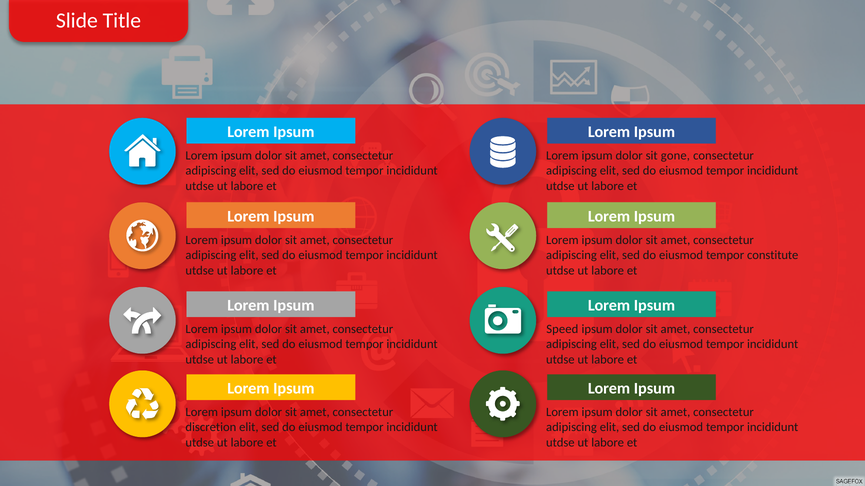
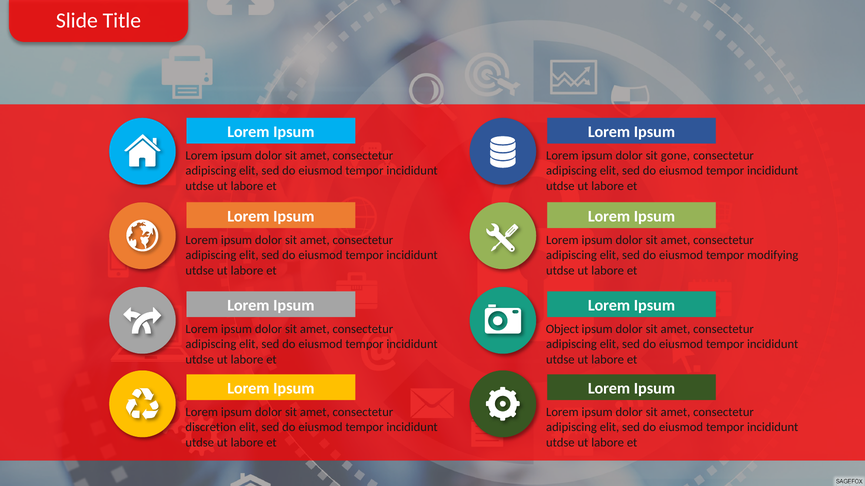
constitute: constitute -> modifying
Speed: Speed -> Object
